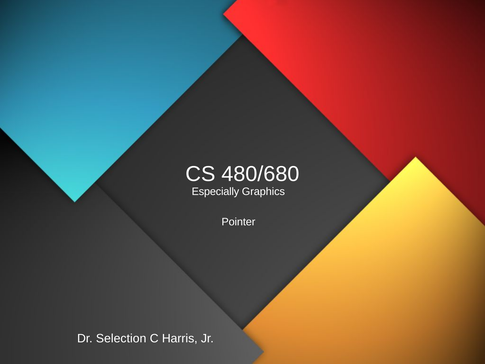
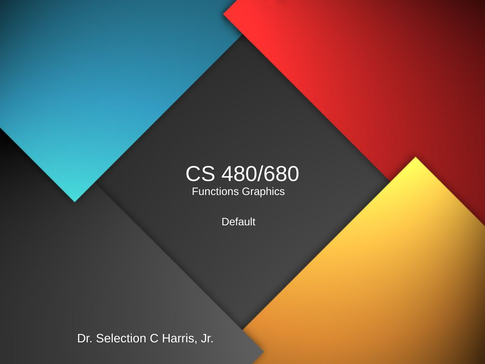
Especially: Especially -> Functions
Pointer: Pointer -> Default
